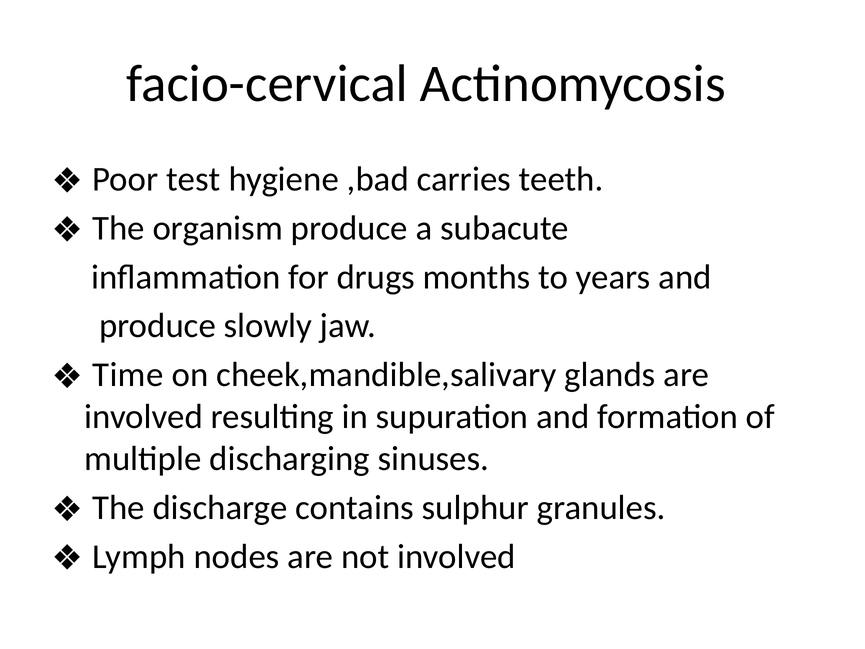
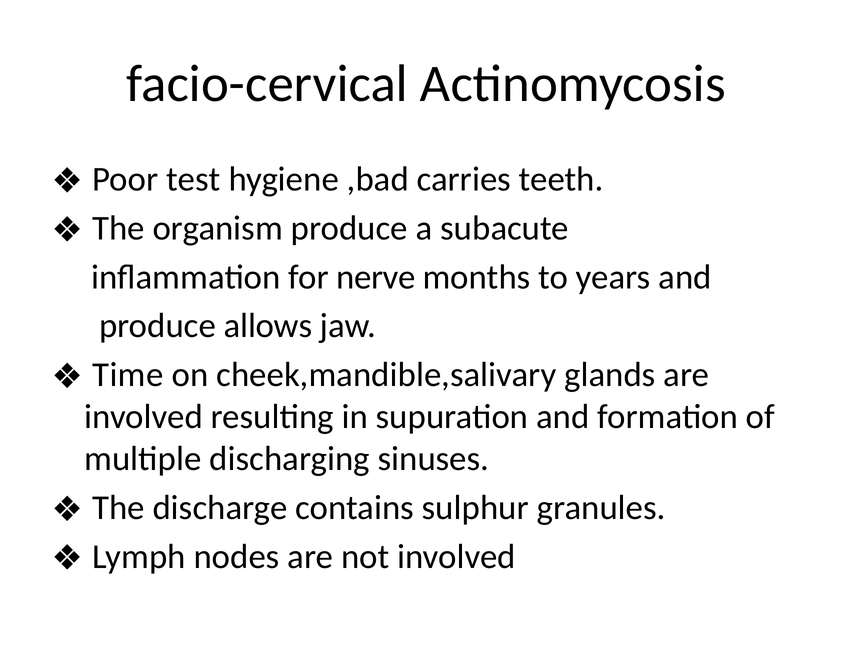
drugs: drugs -> nerve
slowly: slowly -> allows
